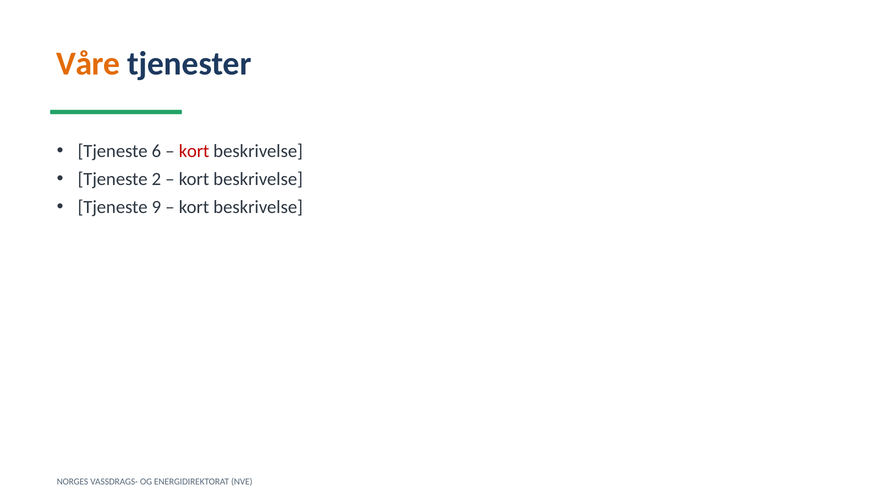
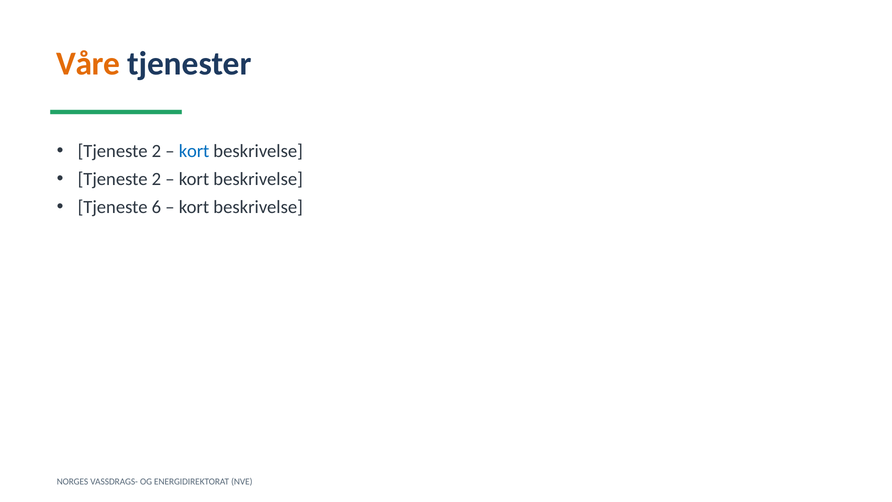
6 at (156, 151): 6 -> 2
kort at (194, 151) colour: red -> blue
9: 9 -> 6
